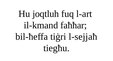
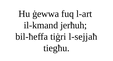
joqtluh: joqtluh -> ġewwa
faħħar: faħħar -> jerħuh
